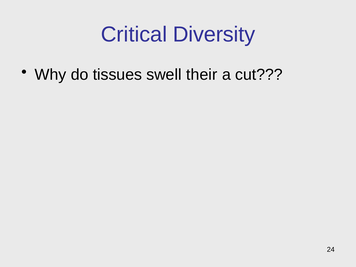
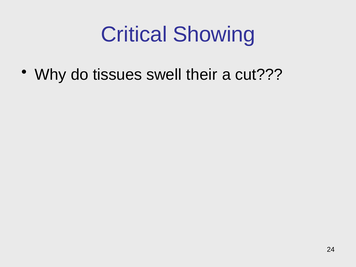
Diversity: Diversity -> Showing
